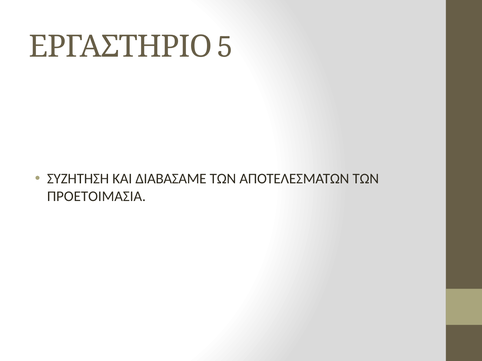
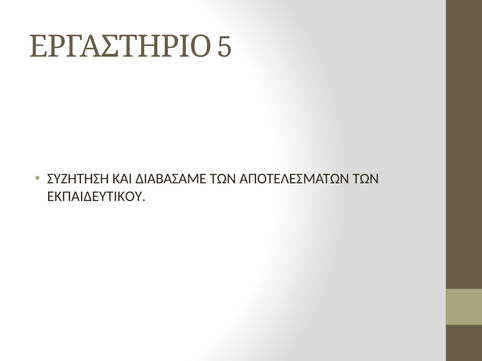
ΠΡΟΕΤΟΙΜΑΣΙΑ: ΠΡΟΕΤΟΙΜΑΣΙΑ -> ΕΚΠΑΙΔΕΥΤΙΚΟΥ
